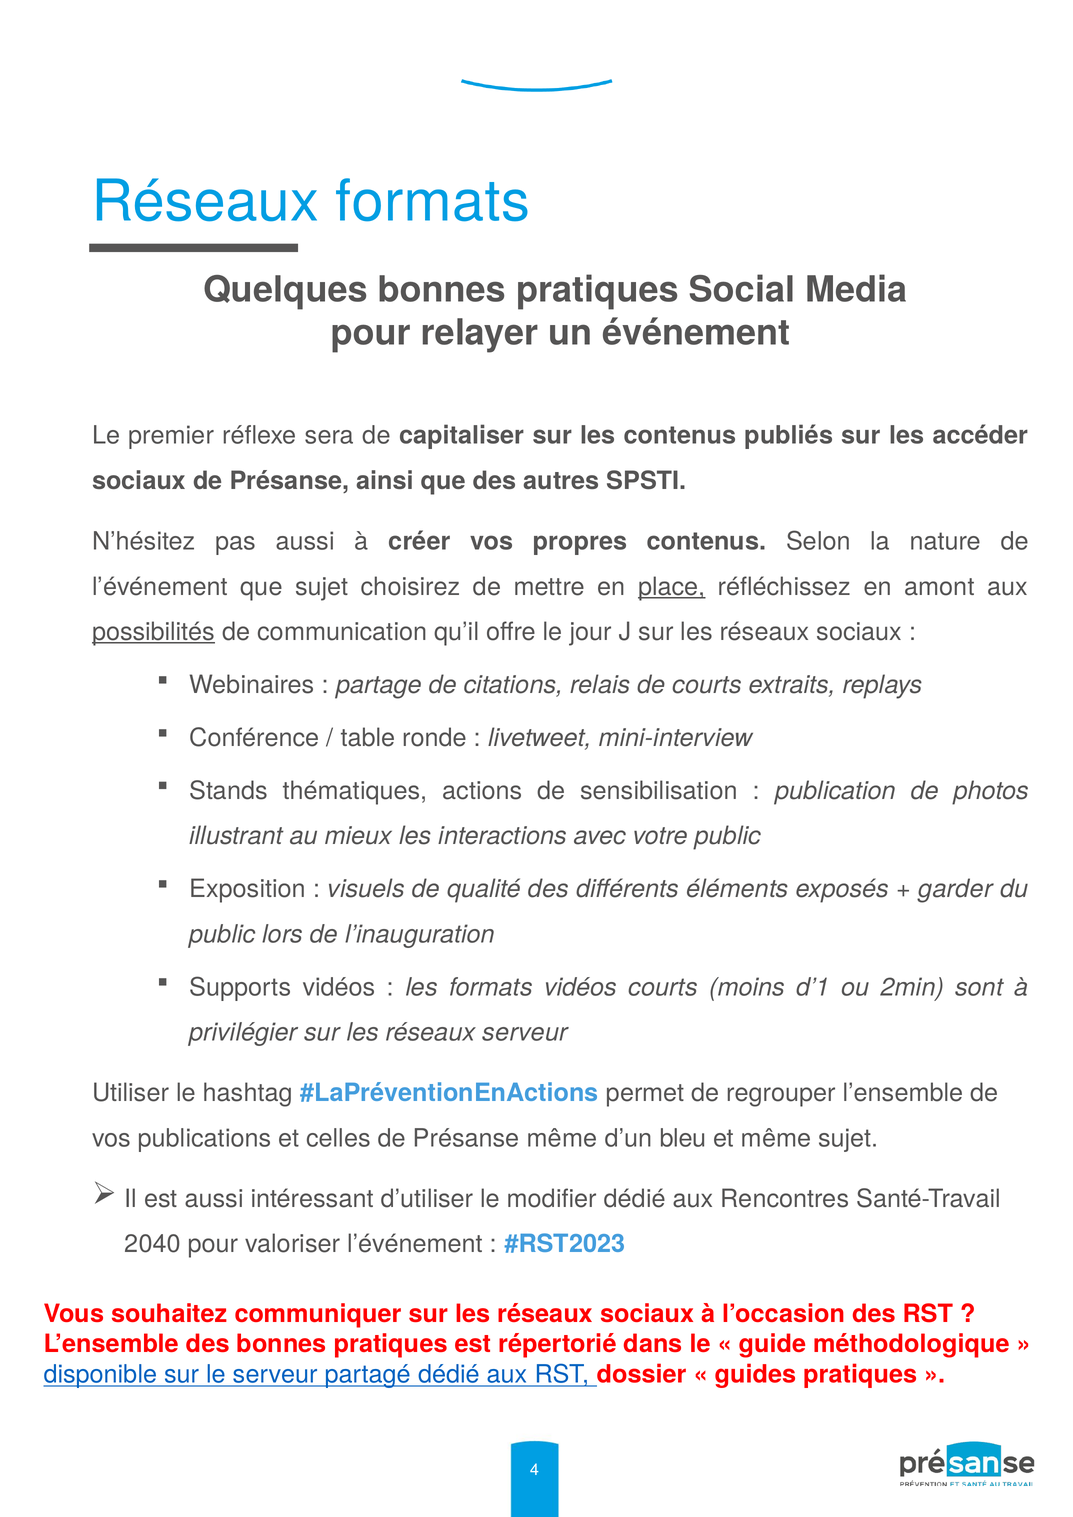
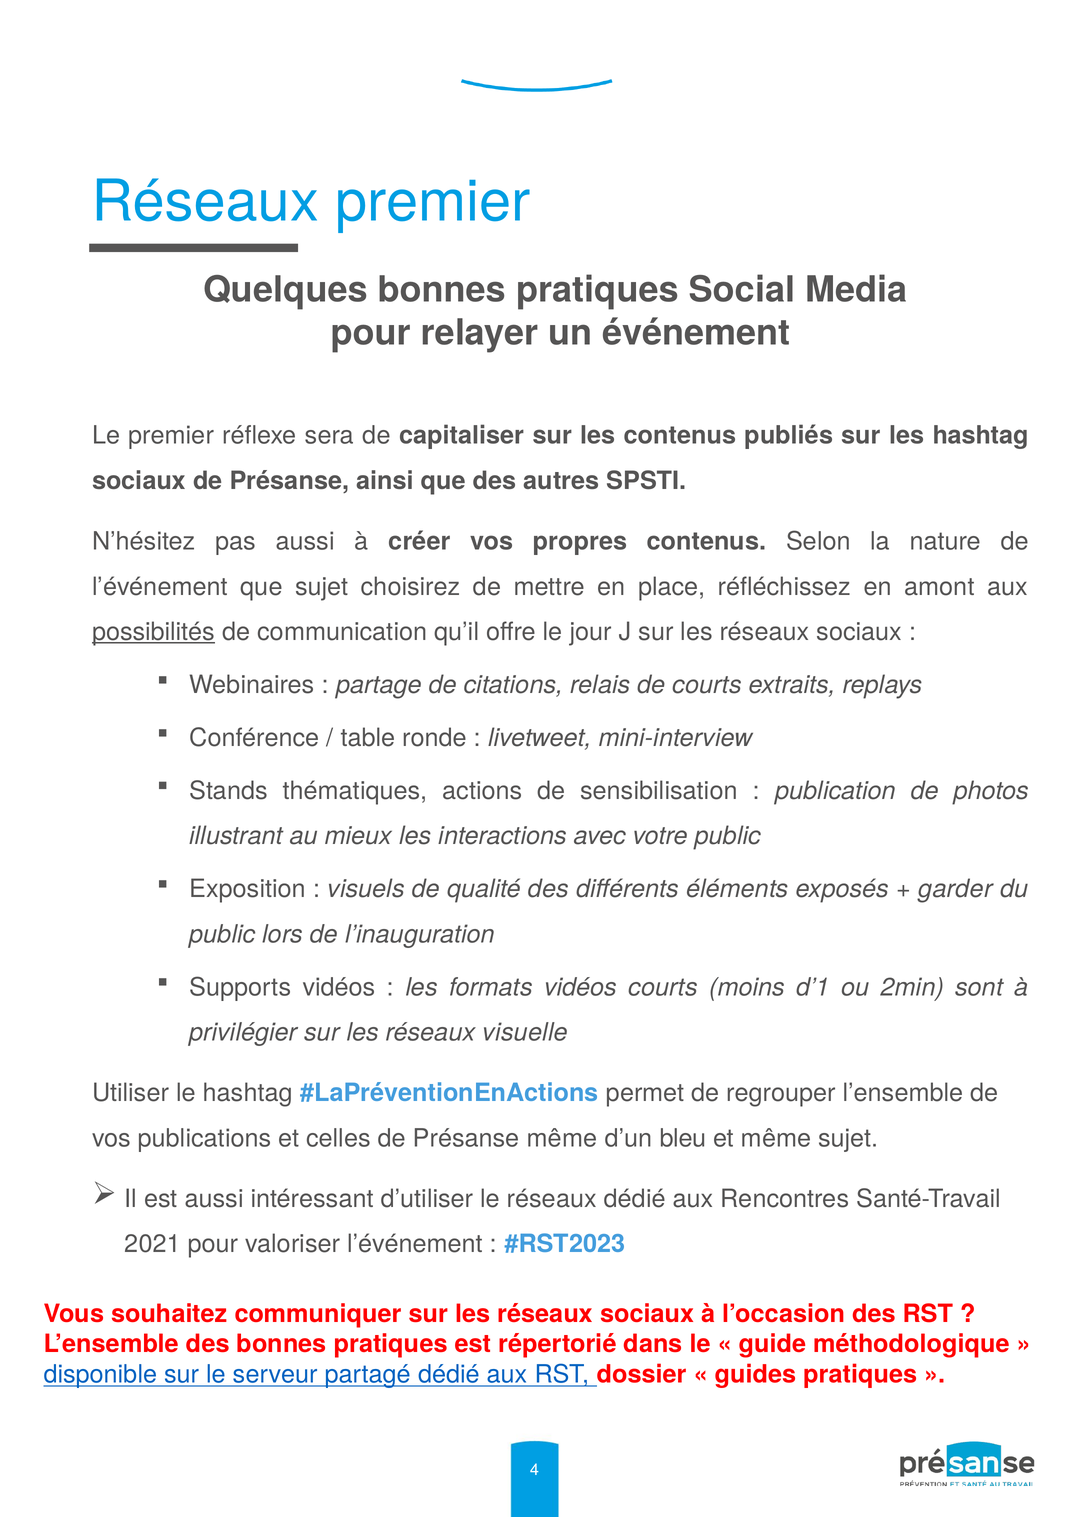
Réseaux formats: formats -> premier
les accéder: accéder -> hashtag
place underline: present -> none
réseaux serveur: serveur -> visuelle
le modifier: modifier -> réseaux
2040: 2040 -> 2021
